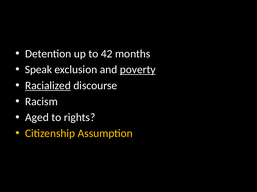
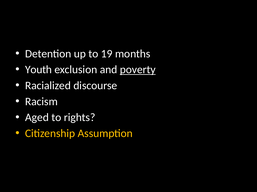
42: 42 -> 19
Speak: Speak -> Youth
Racialized underline: present -> none
